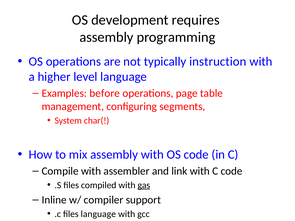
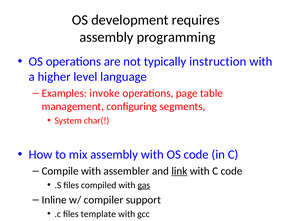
before: before -> invoke
link underline: none -> present
files language: language -> template
